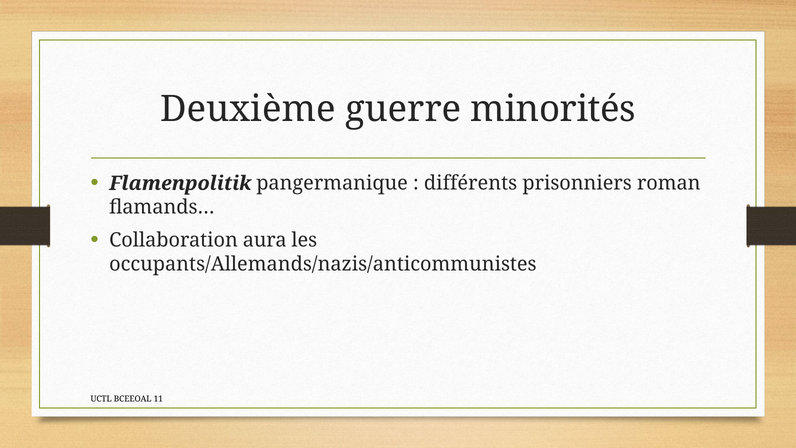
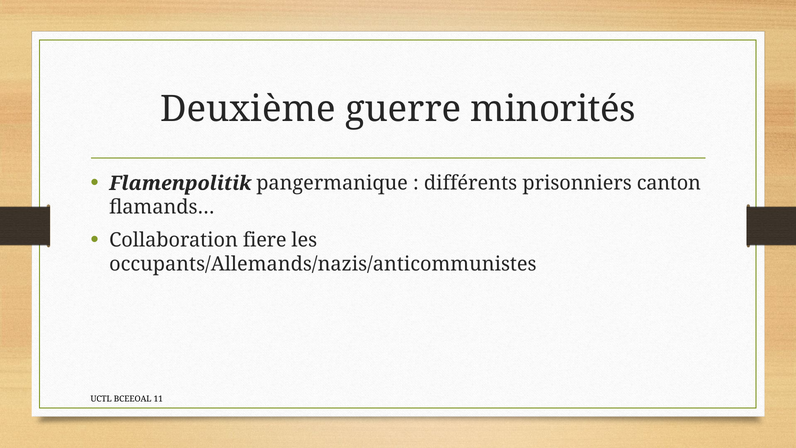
roman: roman -> canton
aura: aura -> fiere
